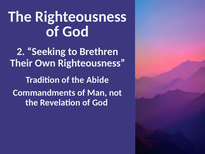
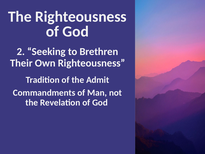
Abide: Abide -> Admit
